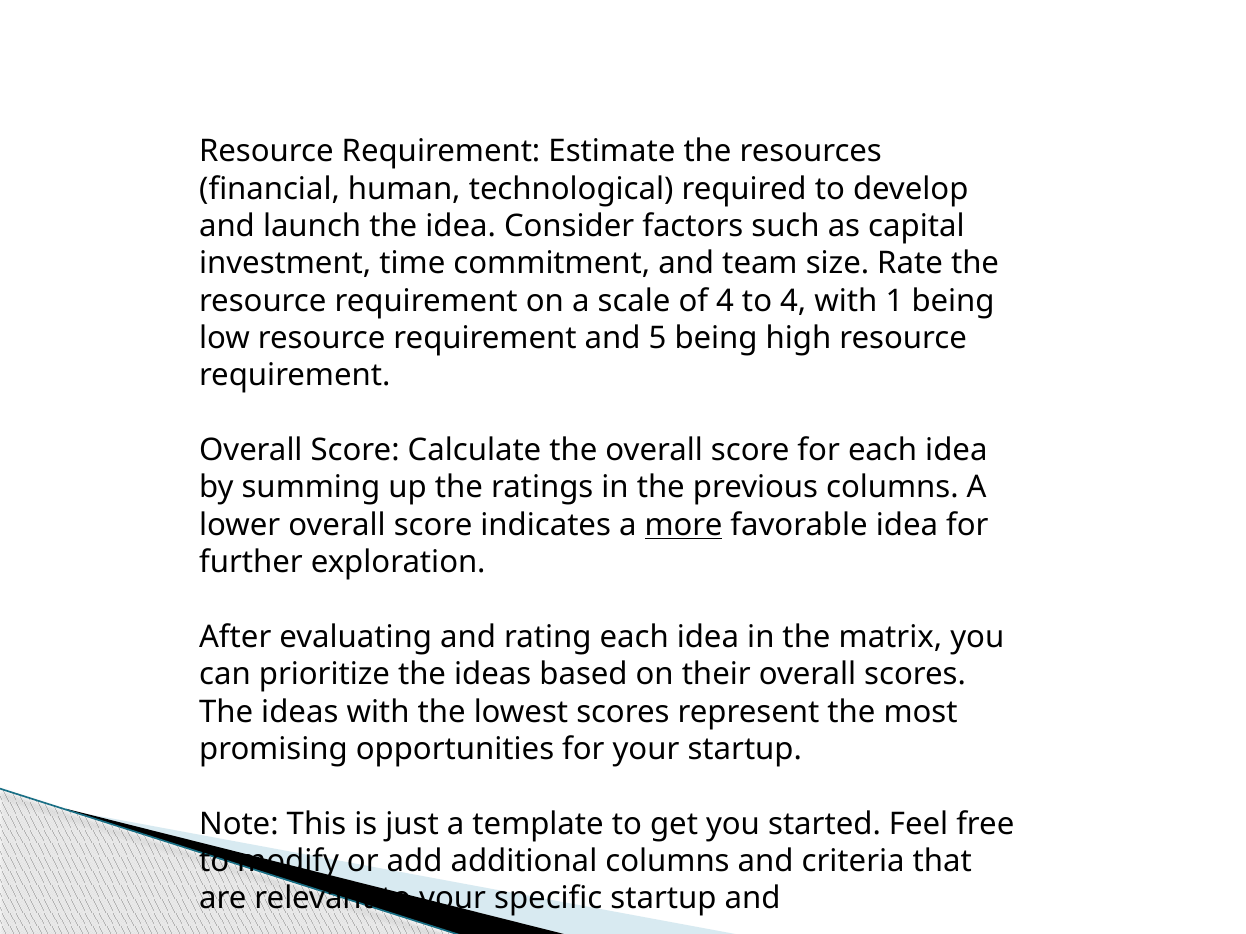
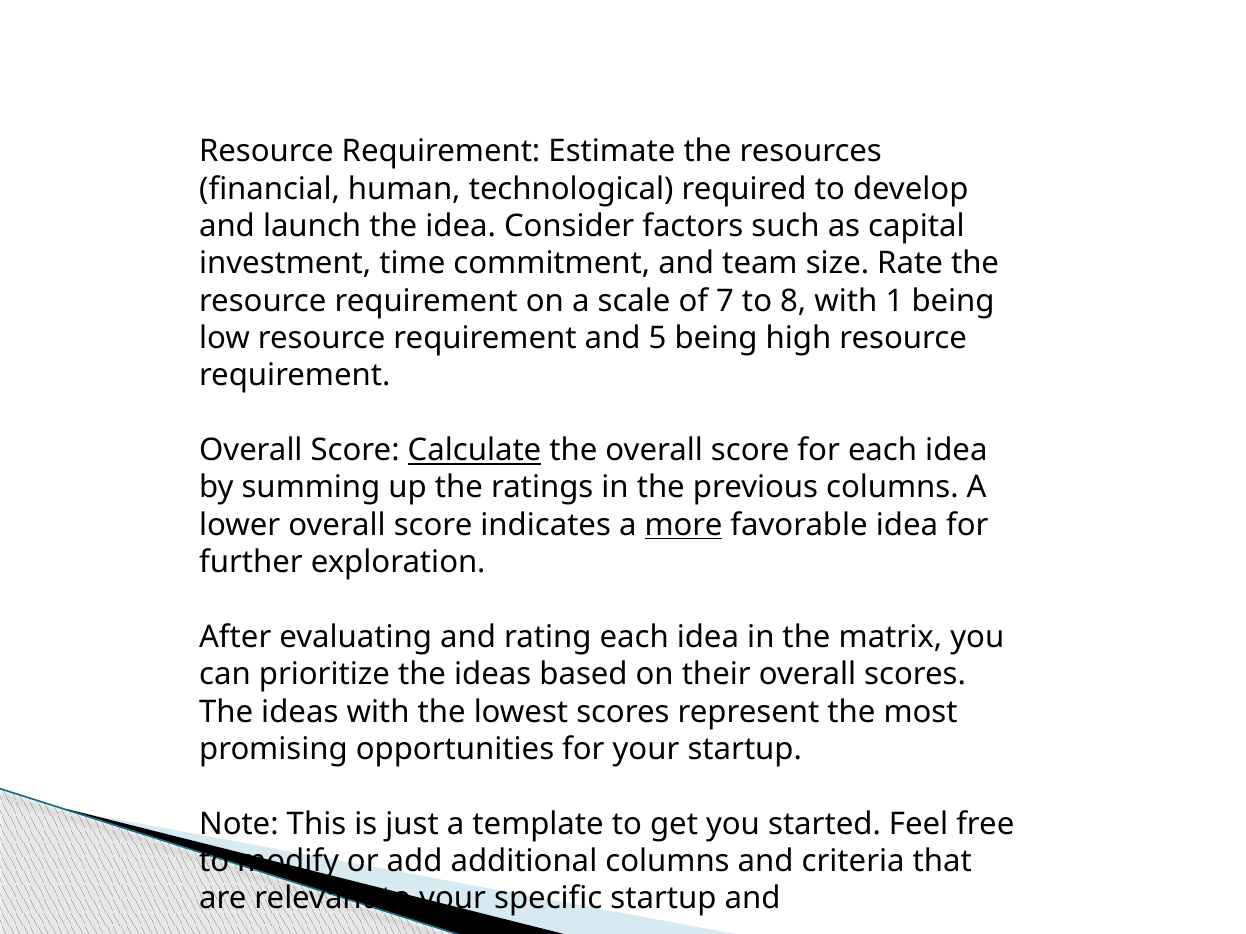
of 4: 4 -> 7
to 4: 4 -> 8
Calculate underline: none -> present
